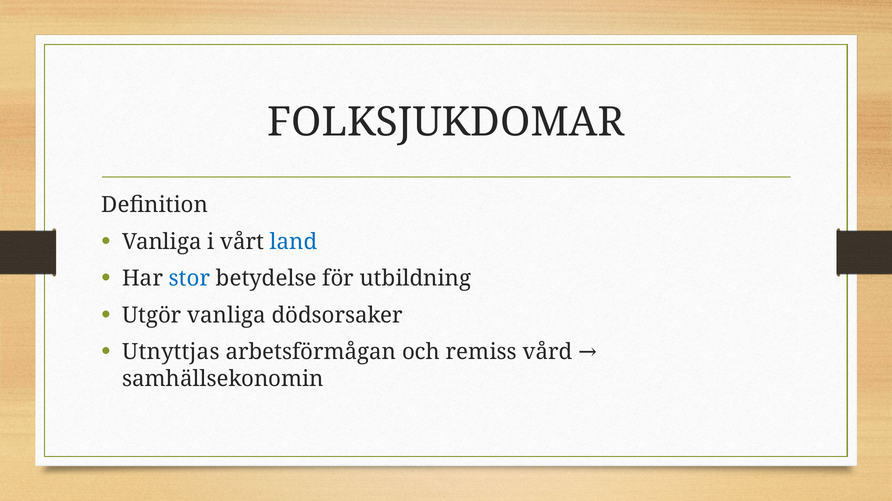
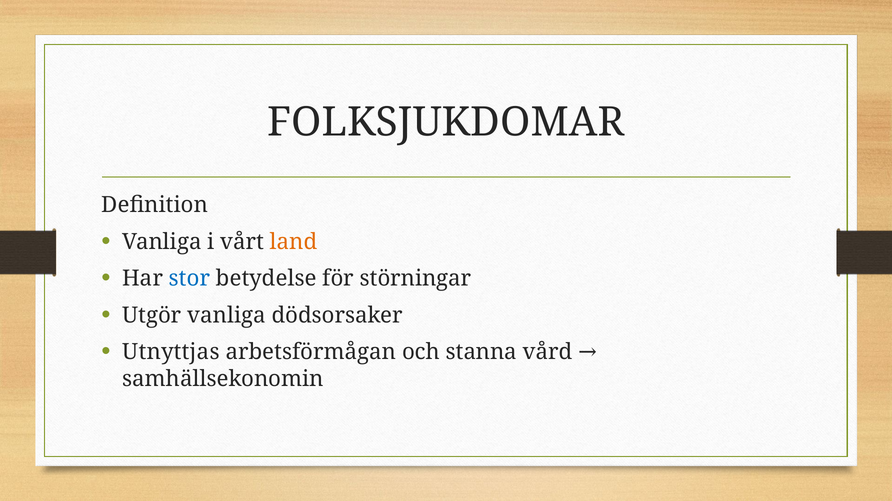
land colour: blue -> orange
utbildning: utbildning -> störningar
remiss: remiss -> stanna
